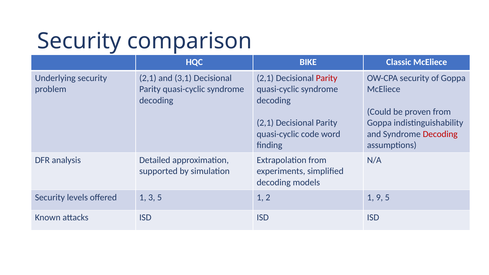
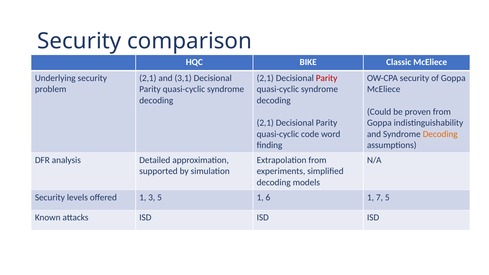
Decoding at (440, 134) colour: red -> orange
2: 2 -> 6
9: 9 -> 7
